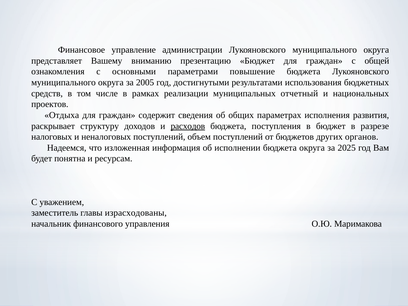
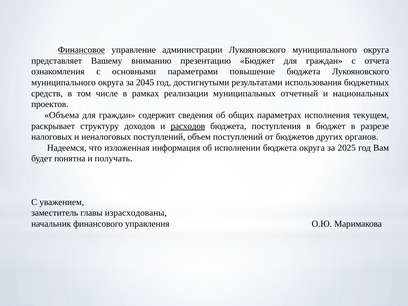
Финансовое underline: none -> present
общей: общей -> отчета
2005: 2005 -> 2045
Отдыха: Отдыха -> Объема
развития: развития -> текущем
ресурсам: ресурсам -> получать
